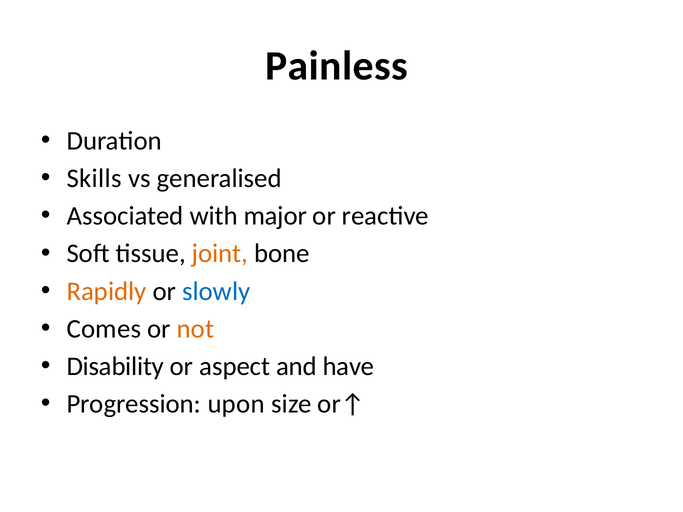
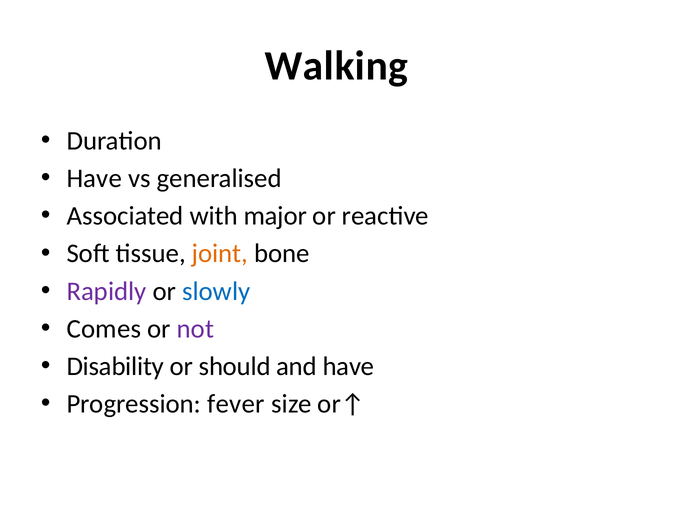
Painless: Painless -> Walking
Skills at (94, 179): Skills -> Have
Rapidly colour: orange -> purple
not colour: orange -> purple
aspect: aspect -> should
upon: upon -> fever
